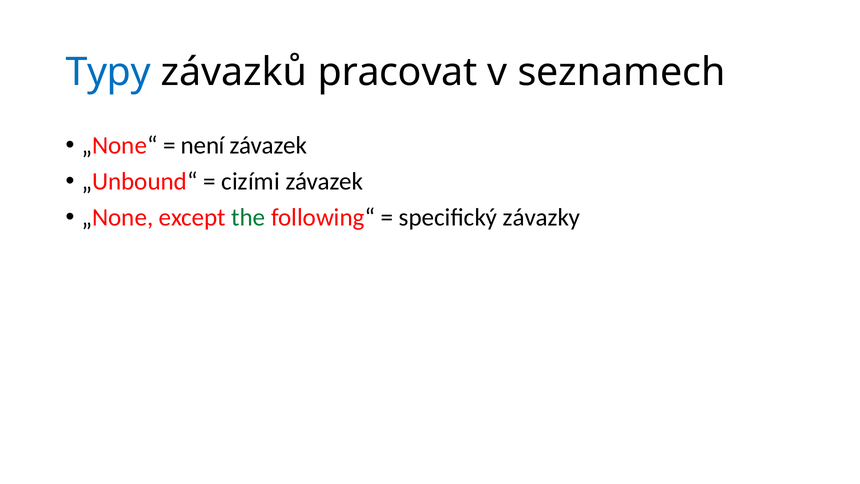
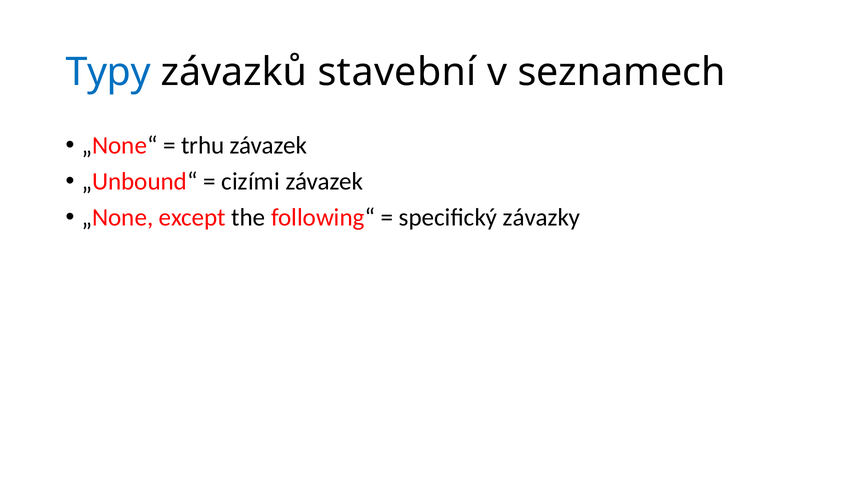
pracovat: pracovat -> stavební
není: není -> trhu
the colour: green -> black
